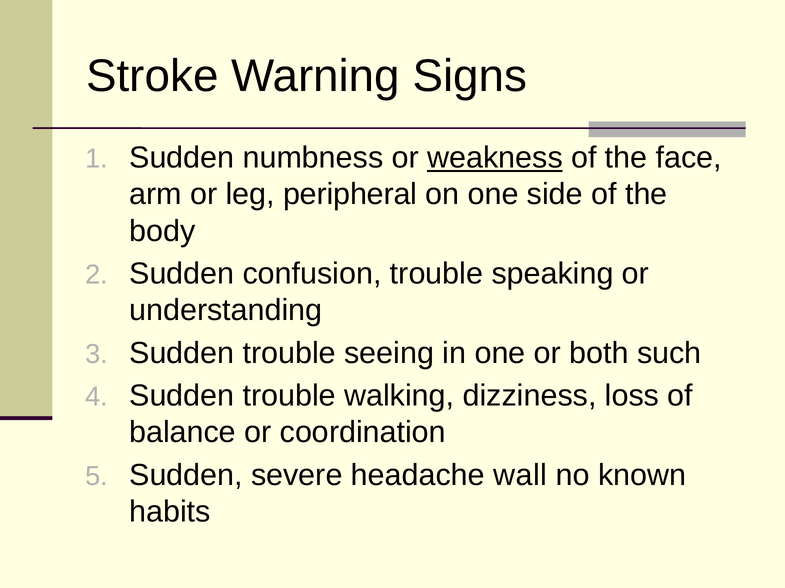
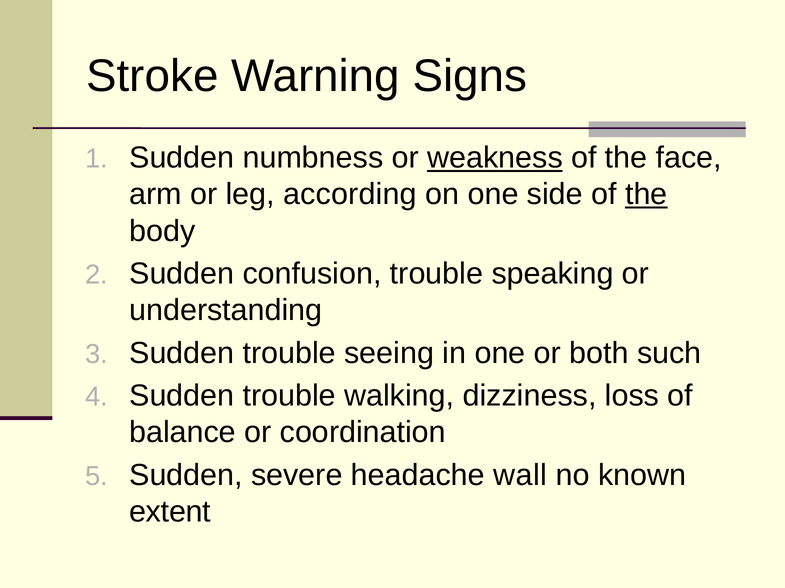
peripheral: peripheral -> according
the at (646, 195) underline: none -> present
habits: habits -> extent
